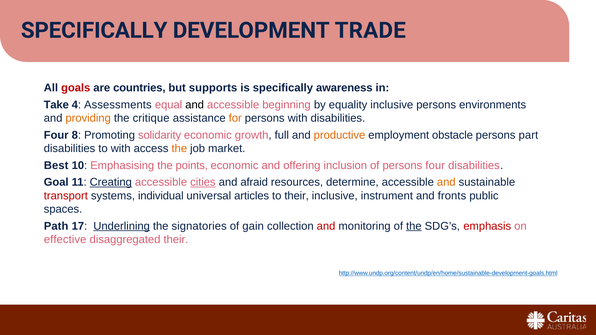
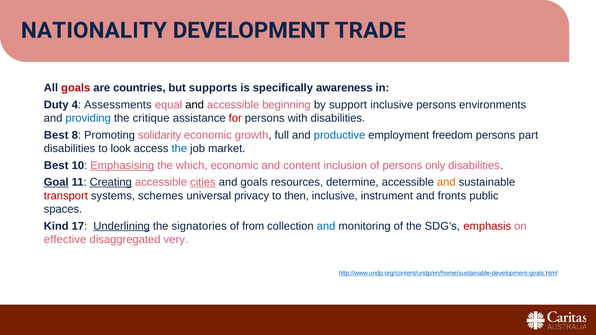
SPECIFICALLY at (94, 30): SPECIFICALLY -> NATIONALITY
Take: Take -> Duty
equality: equality -> support
providing colour: orange -> blue
for colour: orange -> red
Four at (56, 135): Four -> Best
productive colour: orange -> blue
obstacle: obstacle -> freedom
to with: with -> look
the at (179, 149) colour: orange -> blue
Emphasising underline: none -> present
points: points -> which
offering: offering -> content
persons four: four -> only
Goal underline: none -> present
and afraid: afraid -> goals
individual: individual -> schemes
articles: articles -> privacy
to their: their -> then
Path: Path -> Kind
gain: gain -> from
and at (326, 226) colour: red -> blue
the at (414, 226) underline: present -> none
disaggregated their: their -> very
